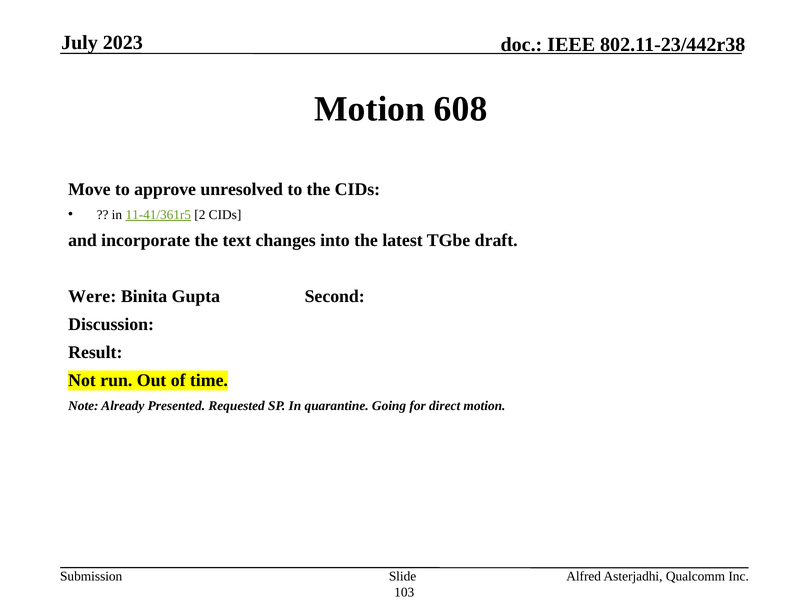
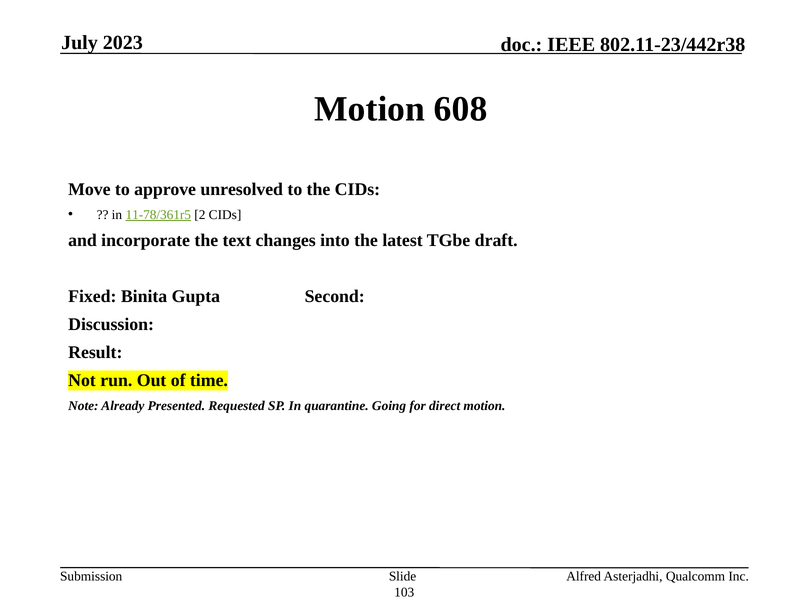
11-41/361r5: 11-41/361r5 -> 11-78/361r5
Were: Were -> Fixed
